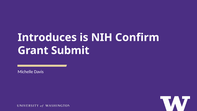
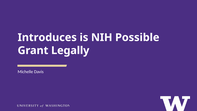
Confirm: Confirm -> Possible
Submit: Submit -> Legally
